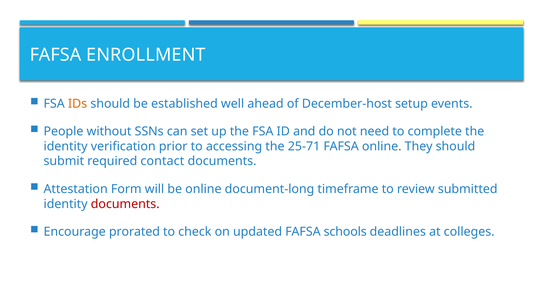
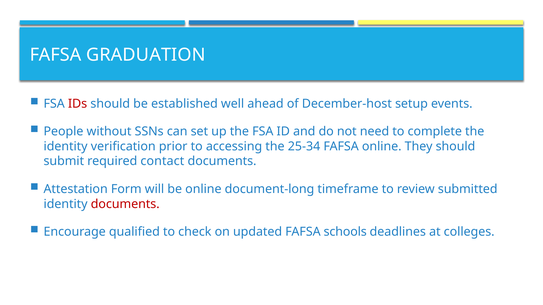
ENROLLMENT: ENROLLMENT -> GRADUATION
IDs colour: orange -> red
25-71: 25-71 -> 25-34
prorated: prorated -> qualified
